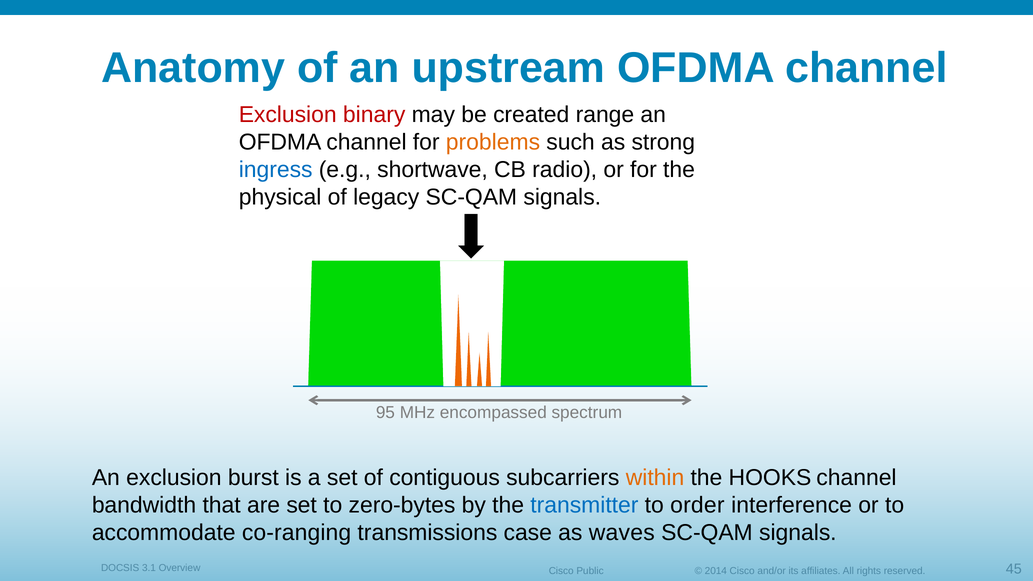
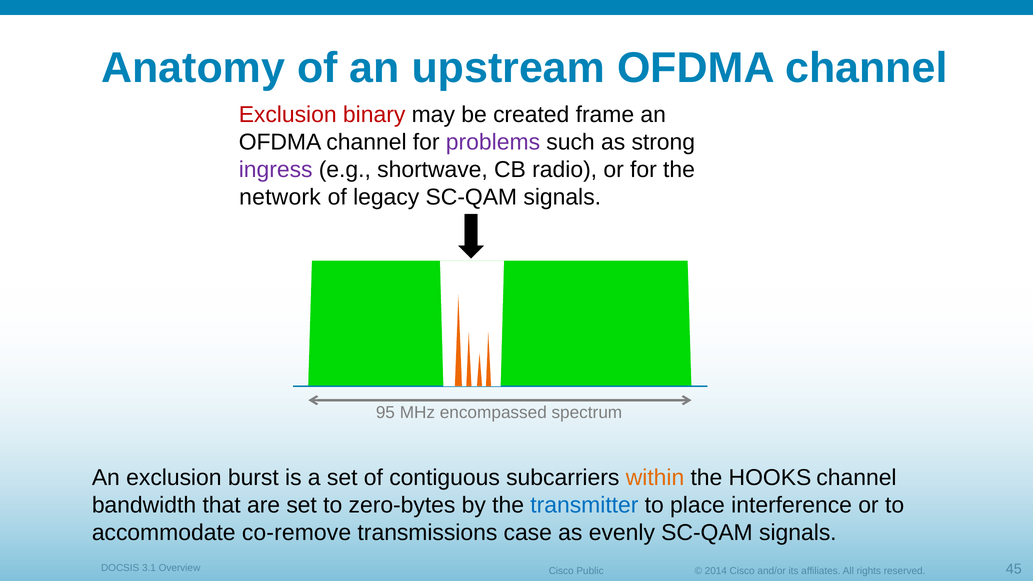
range: range -> frame
problems colour: orange -> purple
ingress colour: blue -> purple
physical: physical -> network
order: order -> place
co-ranging: co-ranging -> co-remove
waves: waves -> evenly
